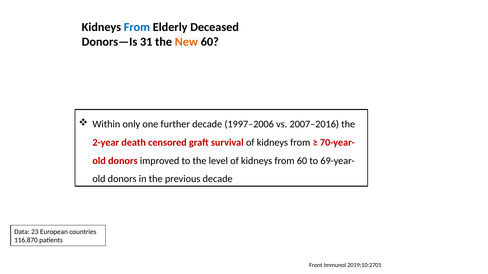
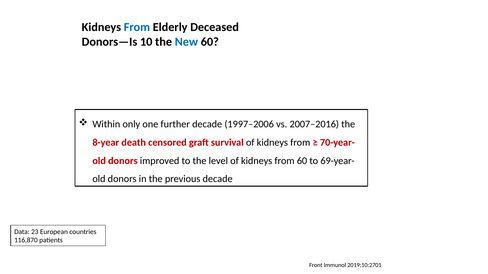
31: 31 -> 10
New colour: orange -> blue
2-year: 2-year -> 8-year
